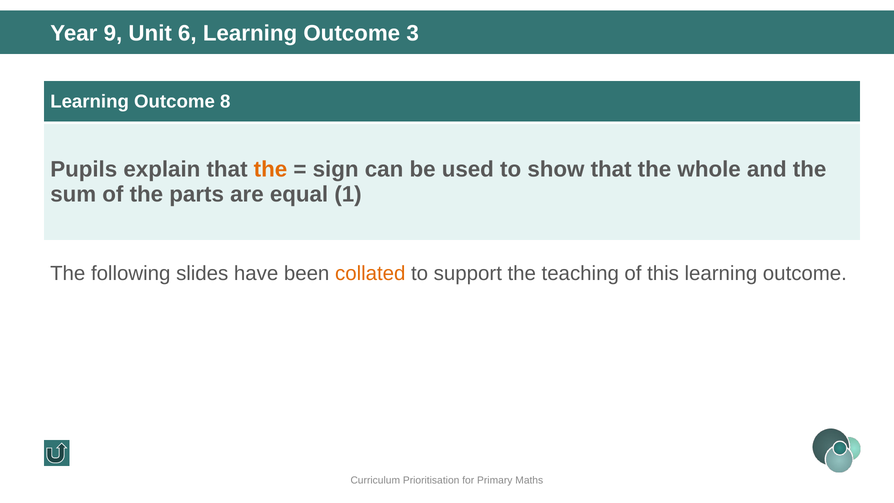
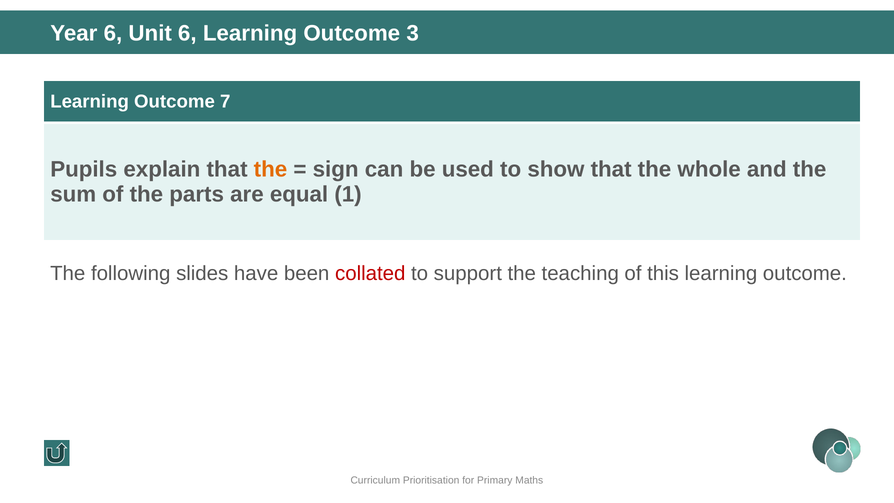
Year 9: 9 -> 6
8: 8 -> 7
collated colour: orange -> red
